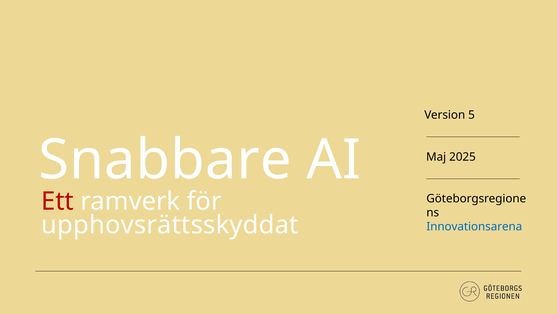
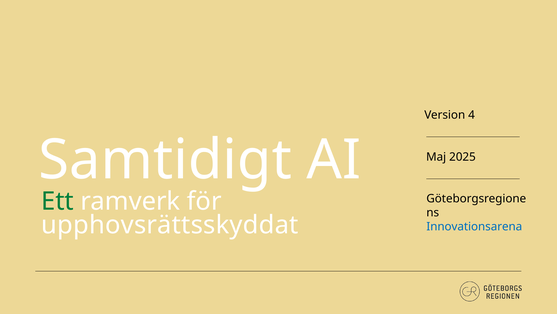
5: 5 -> 4
Snabbare: Snabbare -> Samtidigt
Ett colour: red -> green
